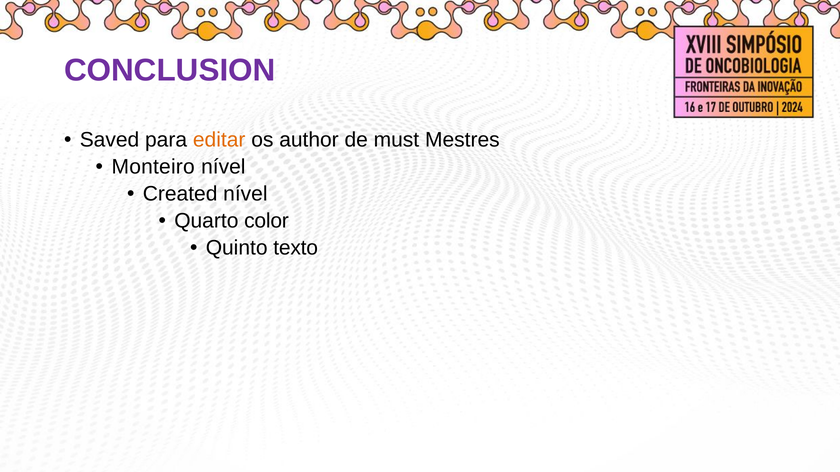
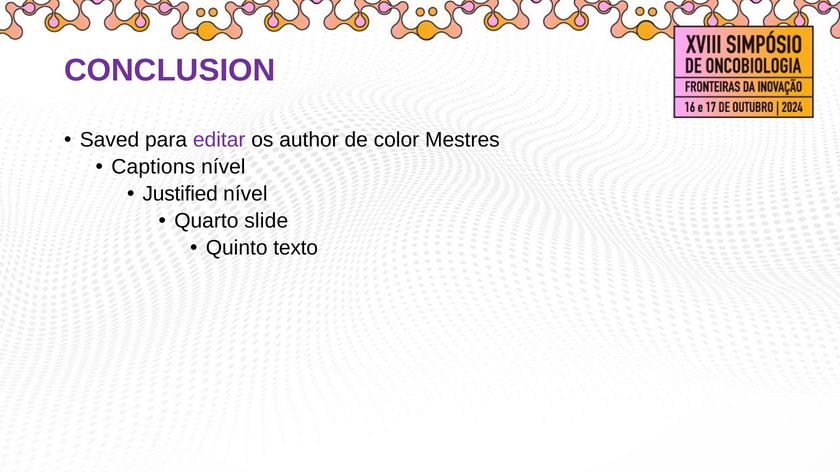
editar colour: orange -> purple
must: must -> color
Monteiro: Monteiro -> Captions
Created: Created -> Justified
color: color -> slide
